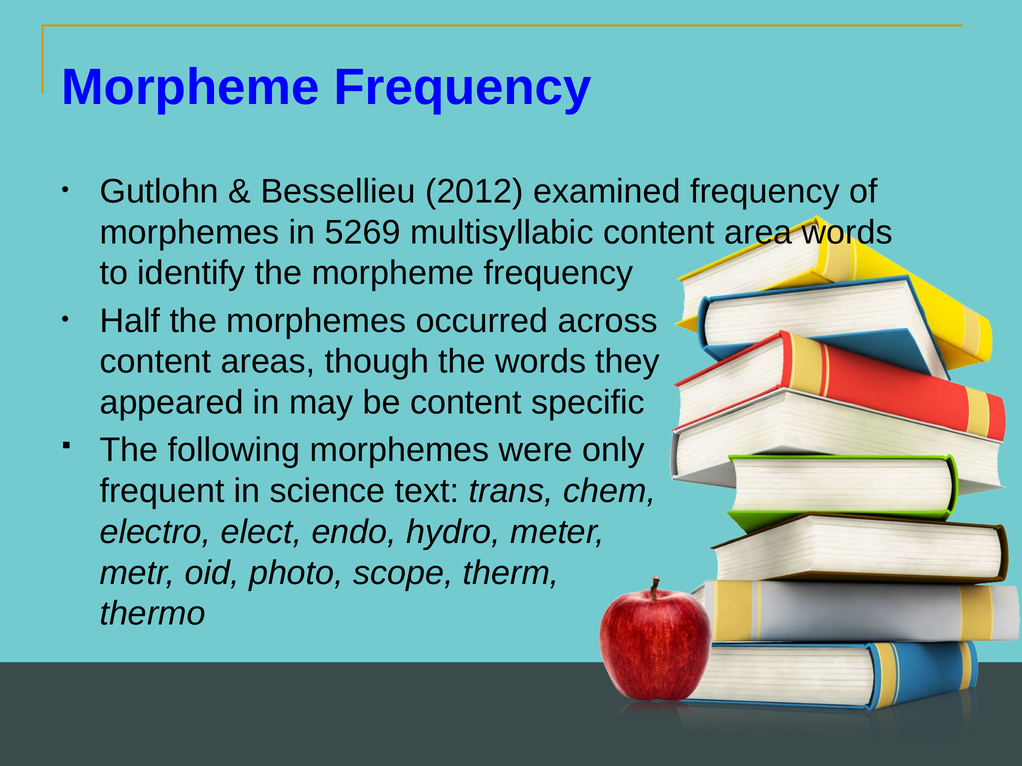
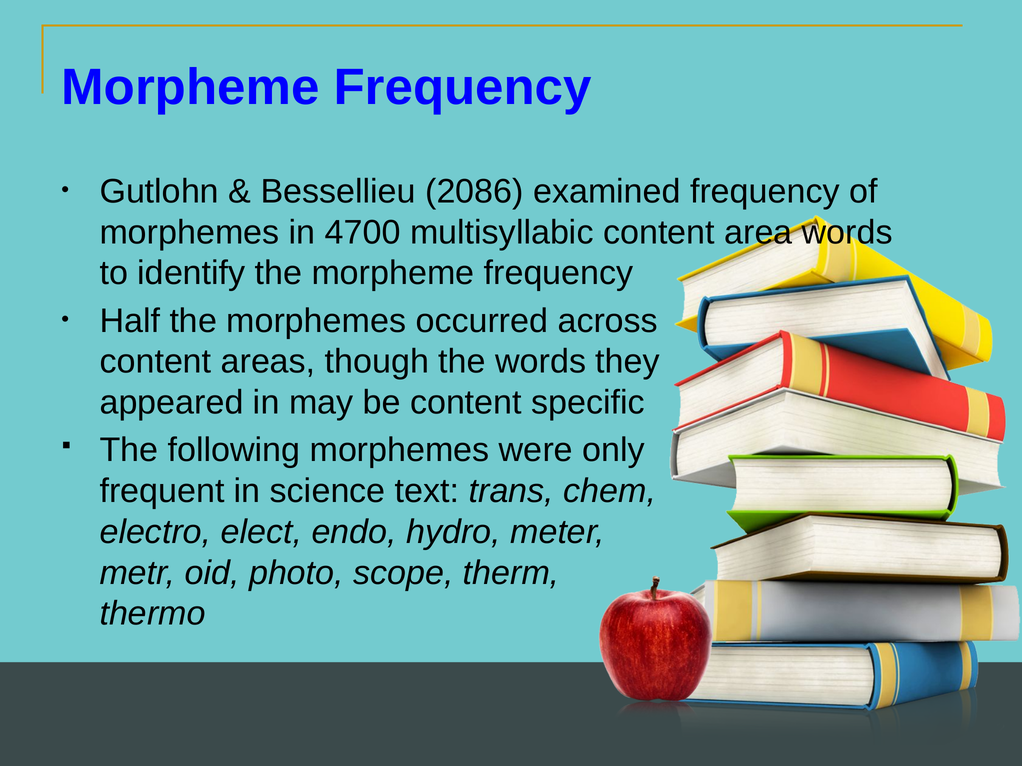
2012: 2012 -> 2086
5269: 5269 -> 4700
